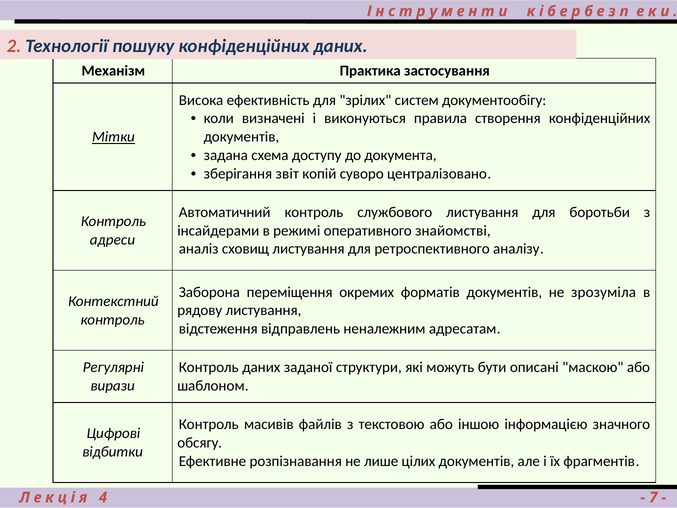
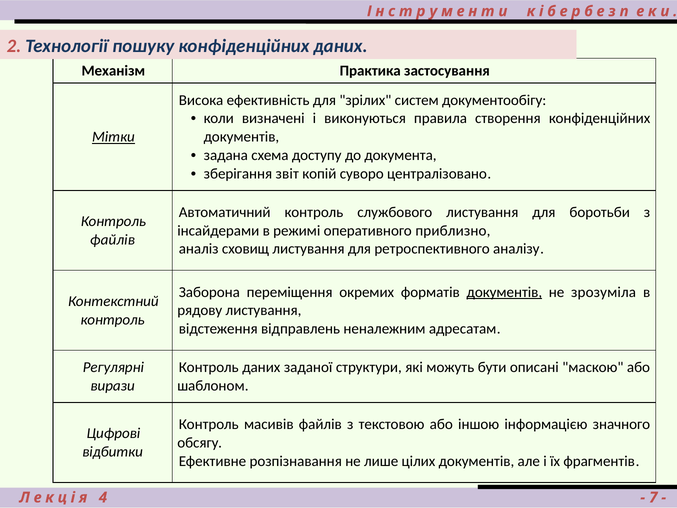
знайомстві: знайомстві -> приблизно
адреси at (112, 240): адреси -> файлів
документів at (504, 292) underline: none -> present
